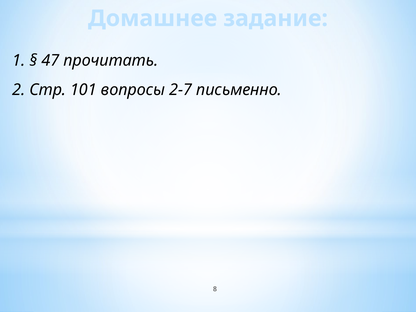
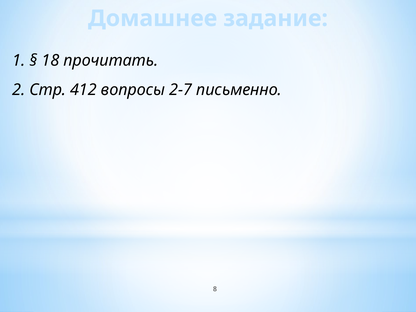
47: 47 -> 18
101: 101 -> 412
